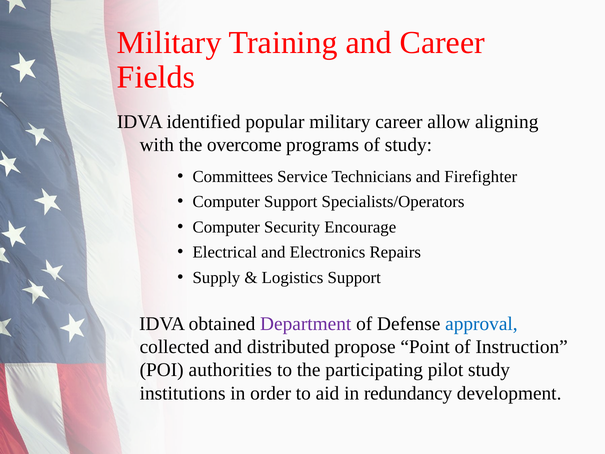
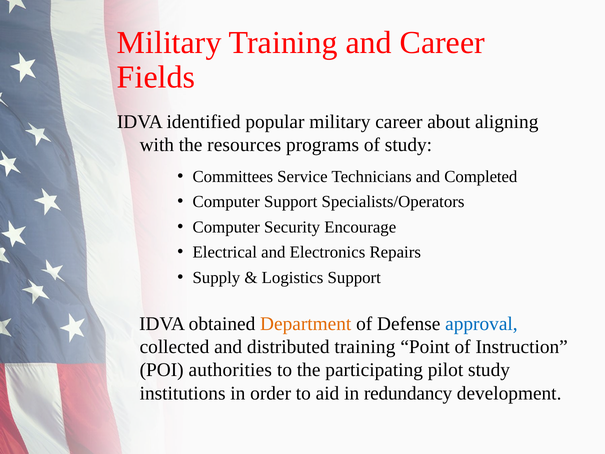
allow: allow -> about
overcome: overcome -> resources
Firefighter: Firefighter -> Completed
Department colour: purple -> orange
distributed propose: propose -> training
